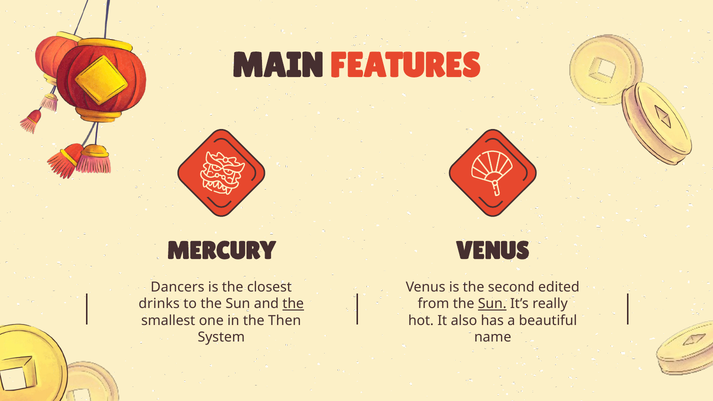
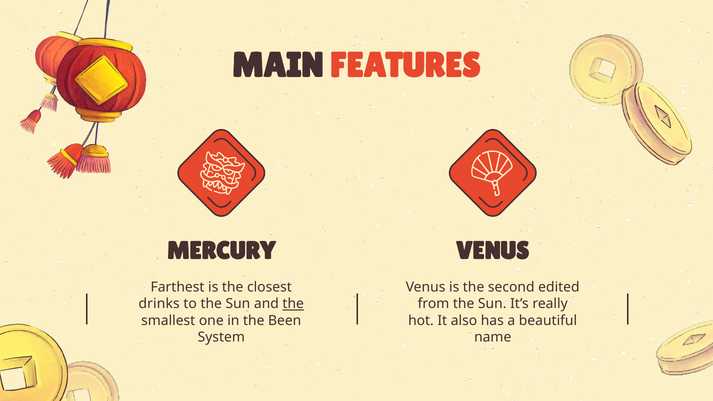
Dancers: Dancers -> Farthest
Sun at (492, 304) underline: present -> none
Then: Then -> Been
